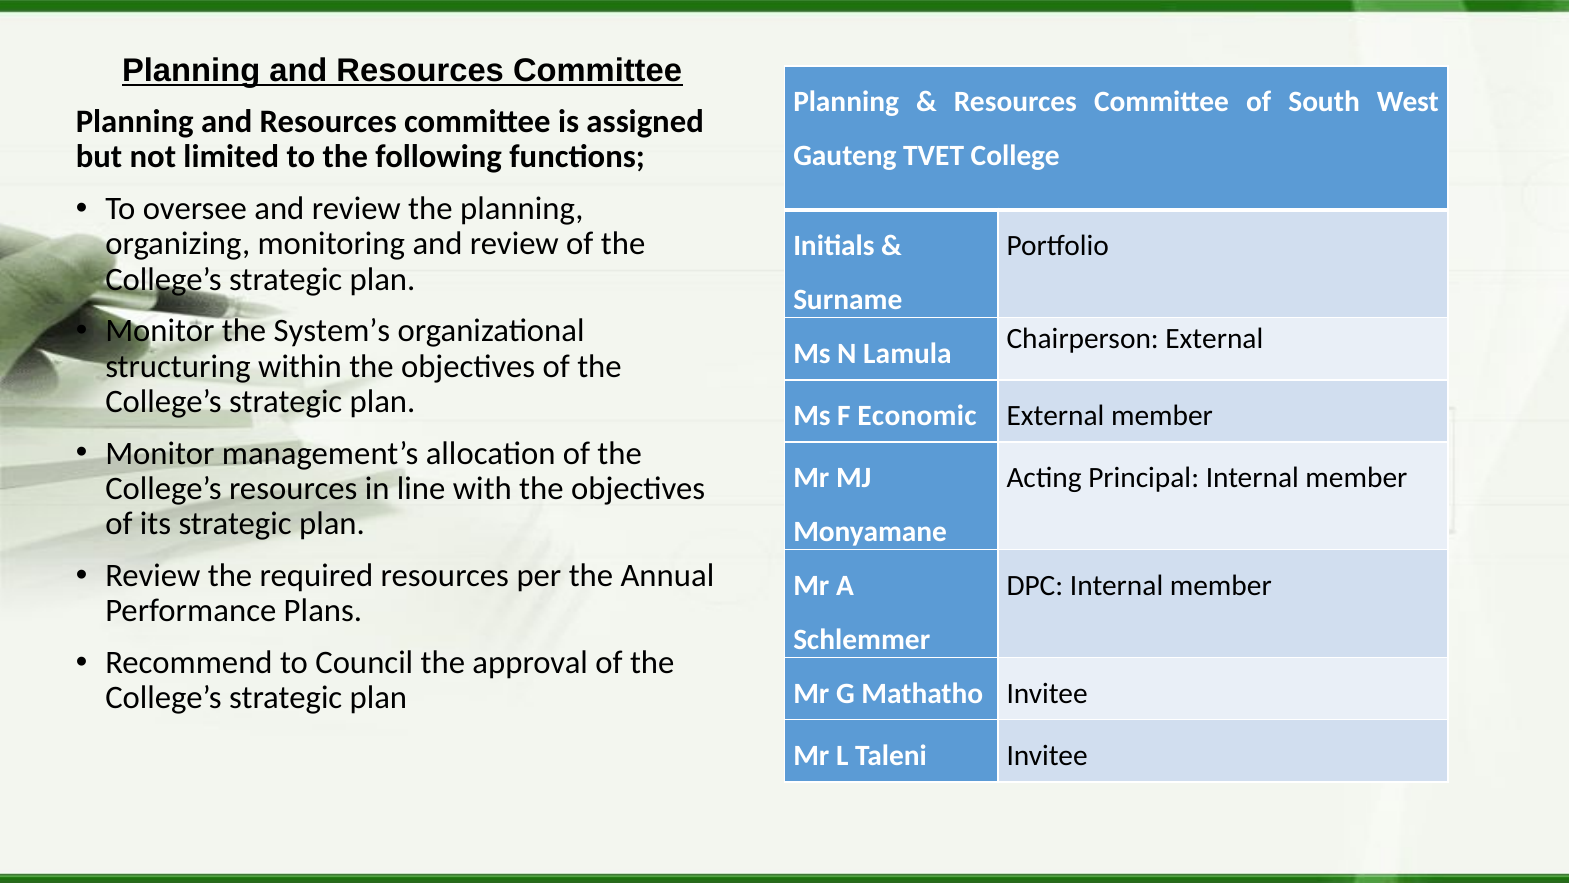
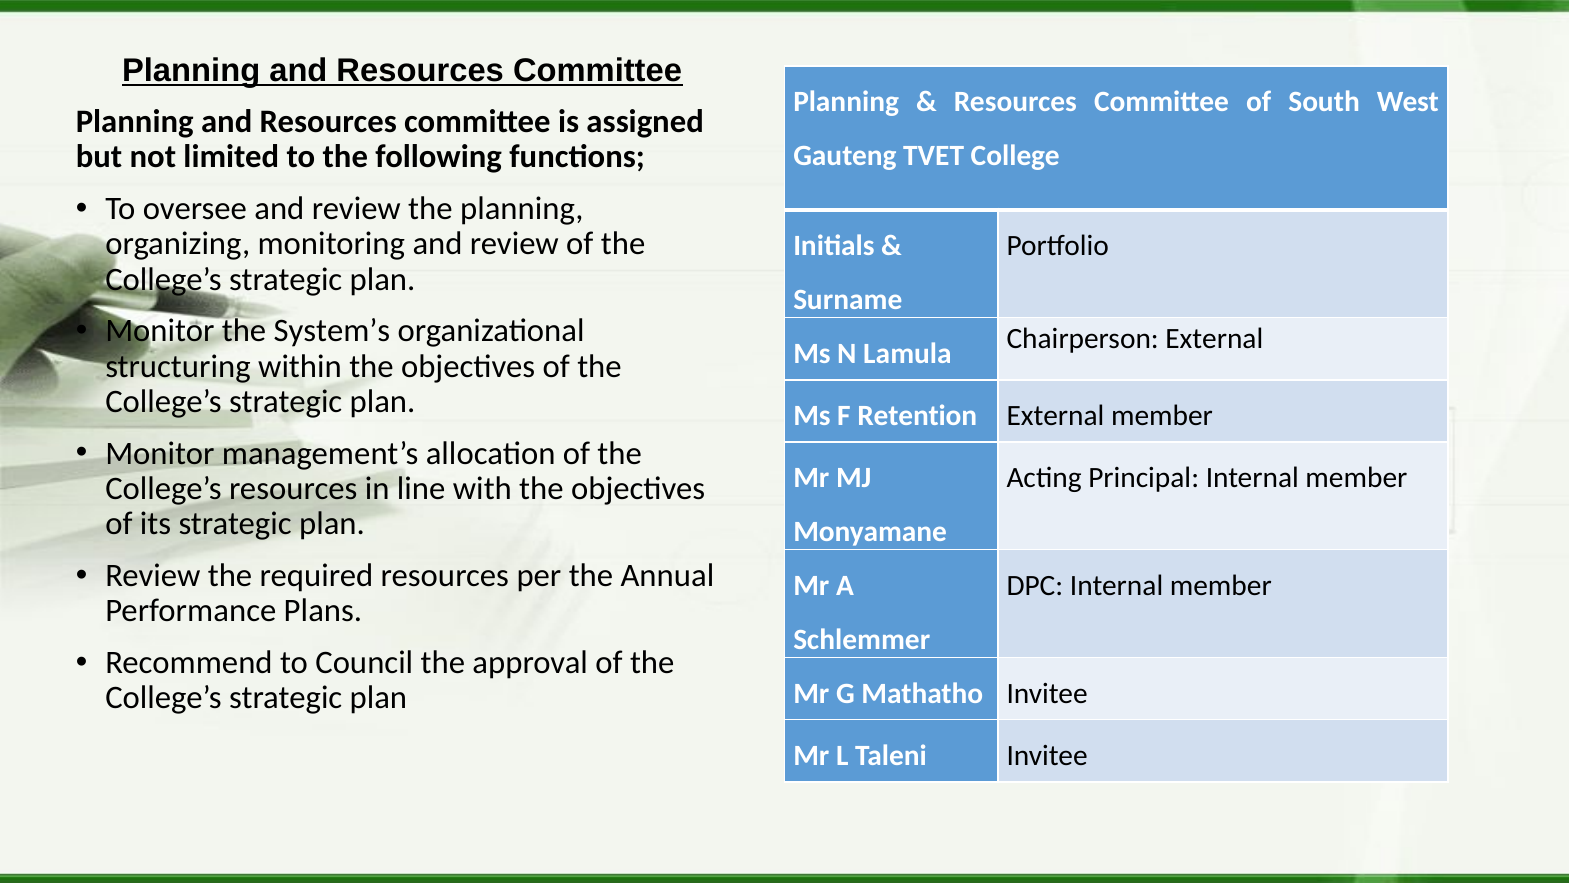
Economic: Economic -> Retention
